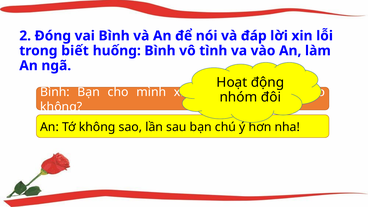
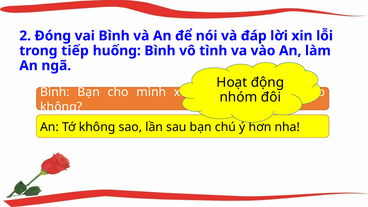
biết: biết -> tiếp
